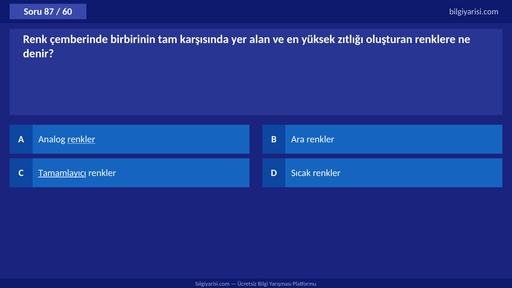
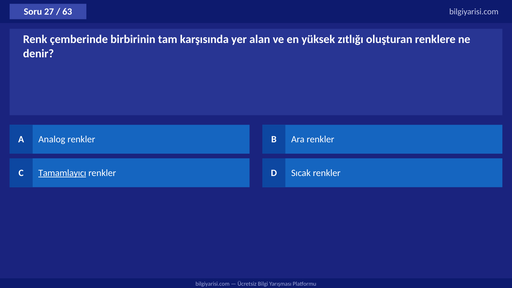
87: 87 -> 27
60: 60 -> 63
renkler at (81, 139) underline: present -> none
